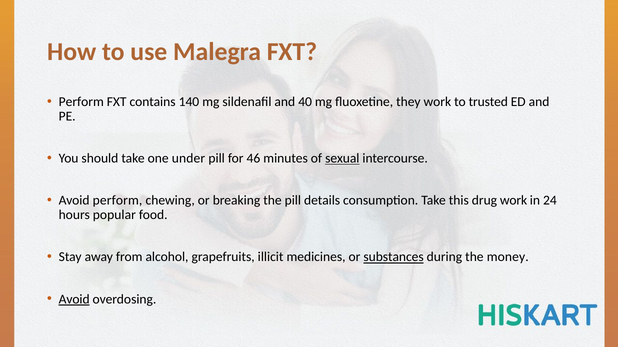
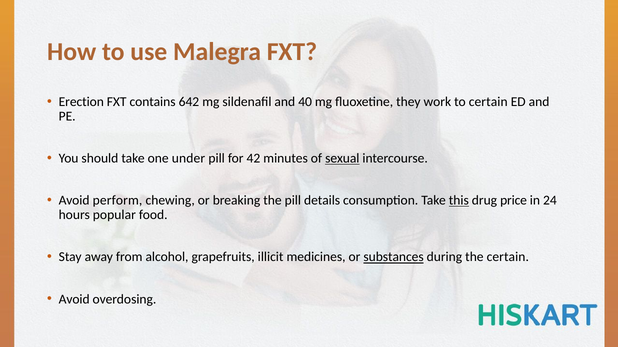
Perform at (81, 102): Perform -> Erection
140: 140 -> 642
to trusted: trusted -> certain
46: 46 -> 42
this underline: none -> present
drug work: work -> price
the money: money -> certain
Avoid at (74, 300) underline: present -> none
